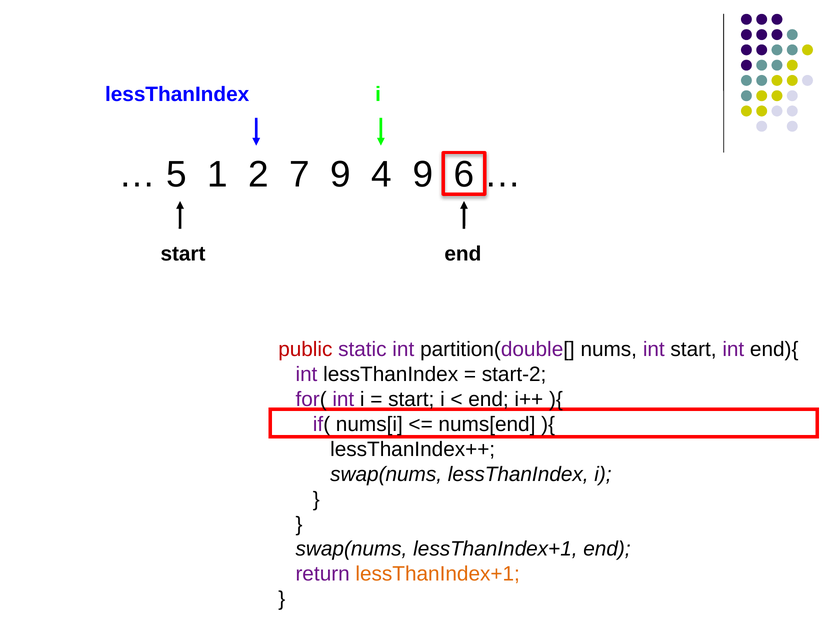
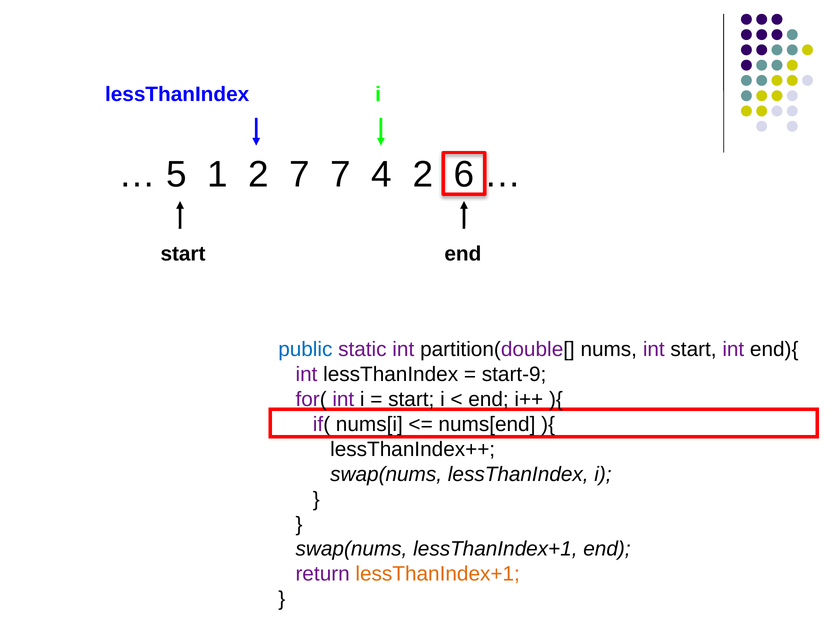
7 9: 9 -> 7
4 9: 9 -> 2
public colour: red -> blue
start-2: start-2 -> start-9
